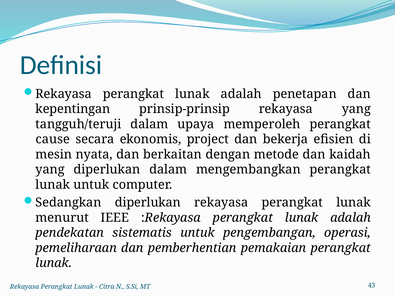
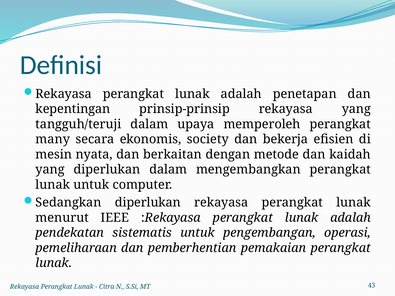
cause: cause -> many
project: project -> society
